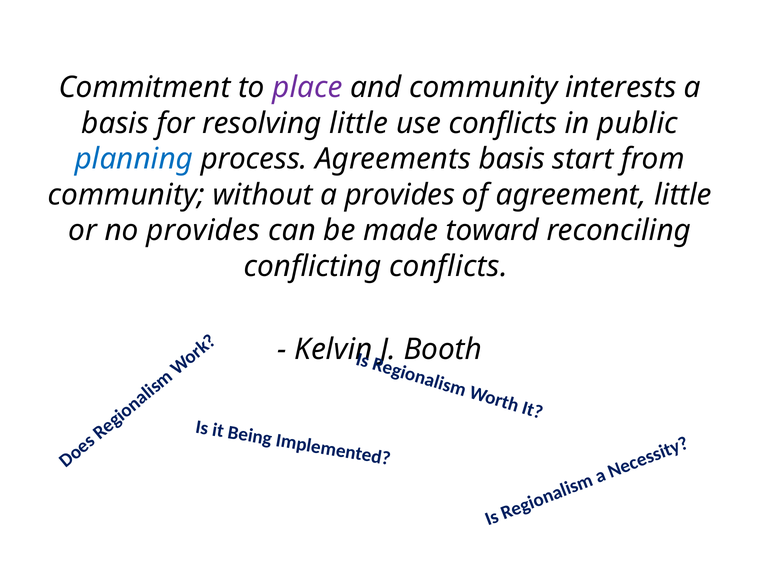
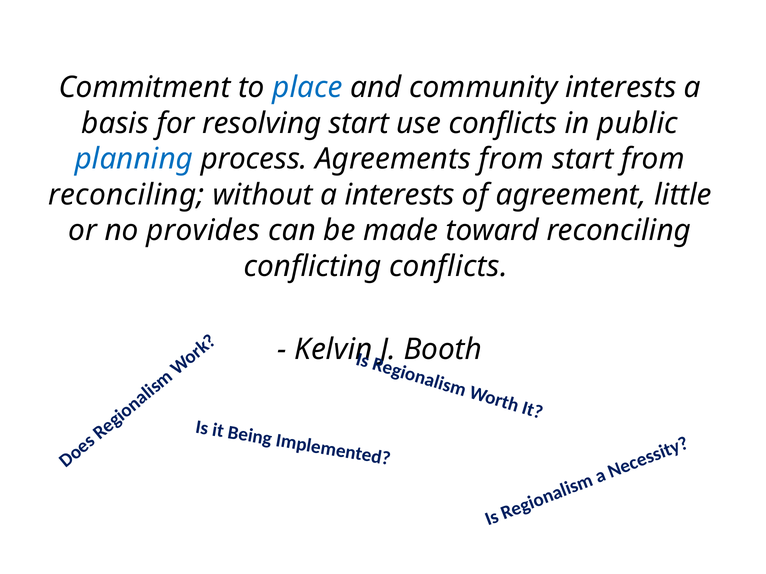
place colour: purple -> blue
resolving little: little -> start
Agreements basis: basis -> from
community at (126, 195): community -> reconciling
a provides: provides -> interests
